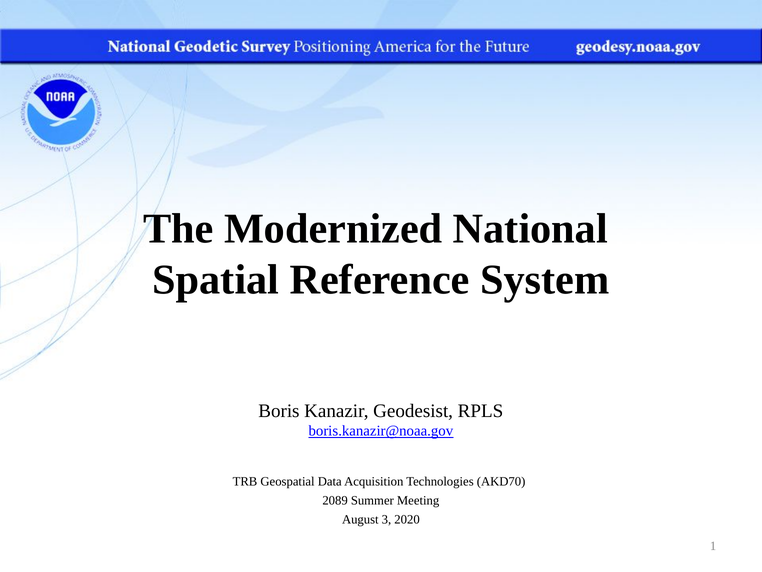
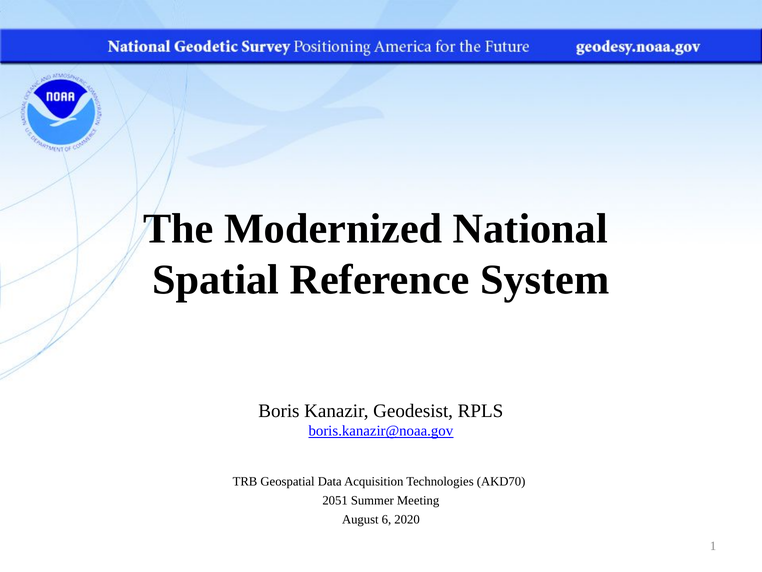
2089: 2089 -> 2051
3: 3 -> 6
